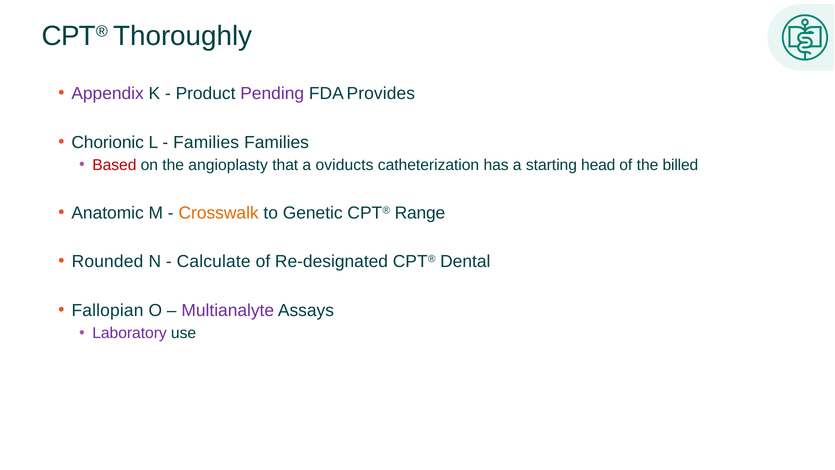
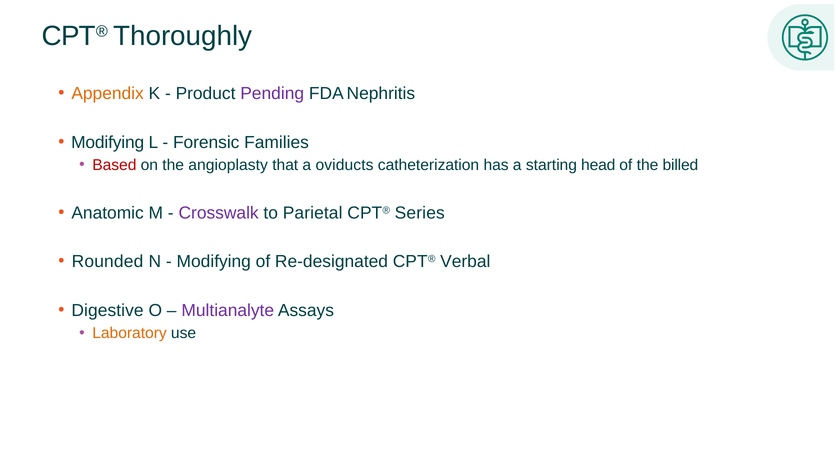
Appendix colour: purple -> orange
Provides: Provides -> Nephritis
Chorionic at (108, 142): Chorionic -> Modifying
Families at (206, 142): Families -> Forensic
Crosswalk colour: orange -> purple
Genetic: Genetic -> Parietal
Range: Range -> Series
Calculate at (214, 262): Calculate -> Modifying
Dental: Dental -> Verbal
Fallopian: Fallopian -> Digestive
Laboratory colour: purple -> orange
